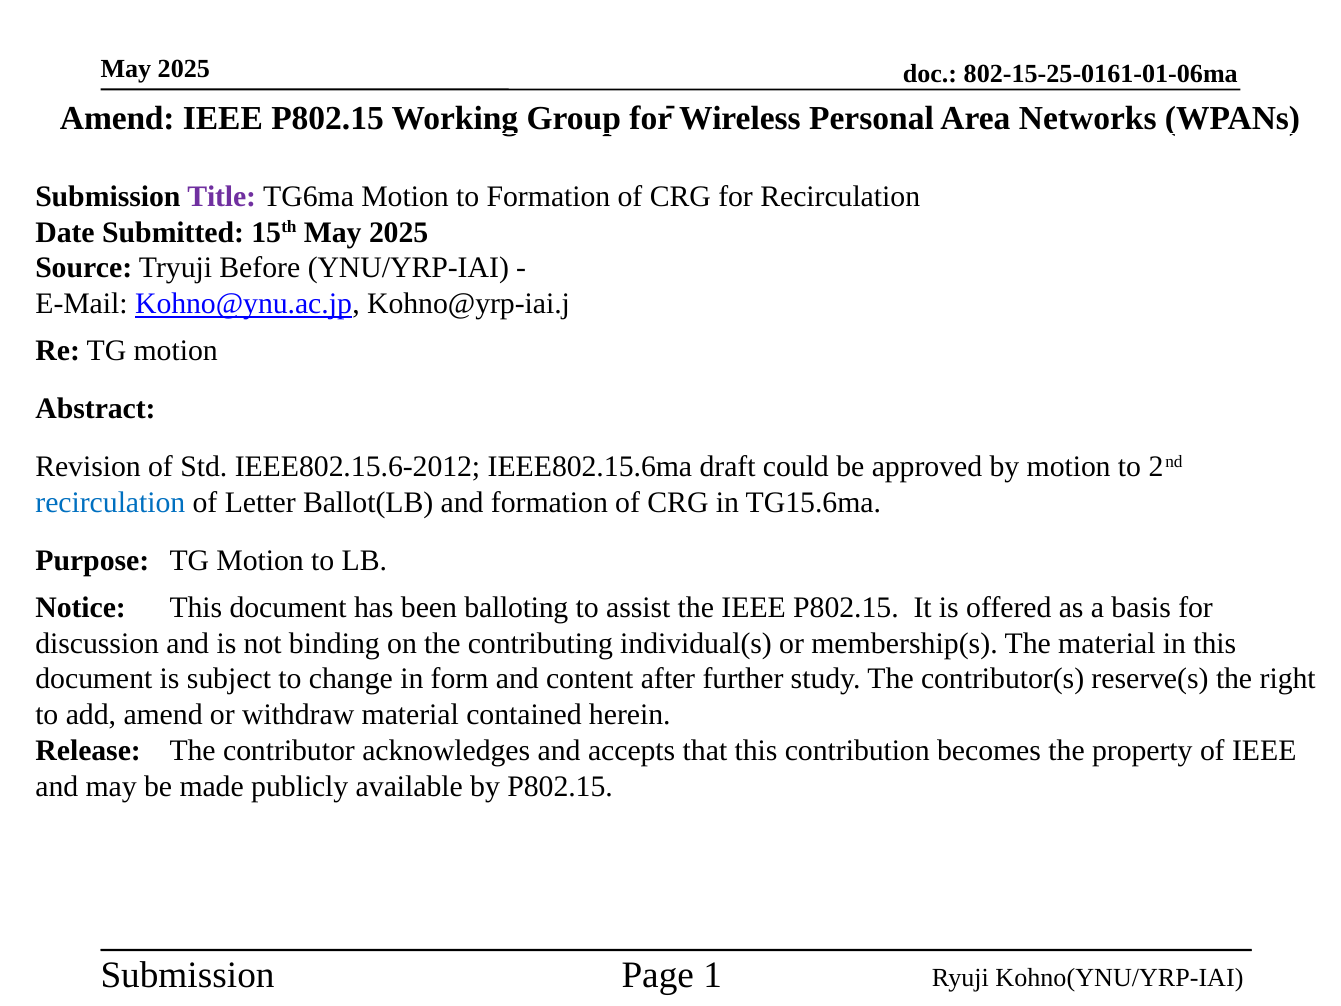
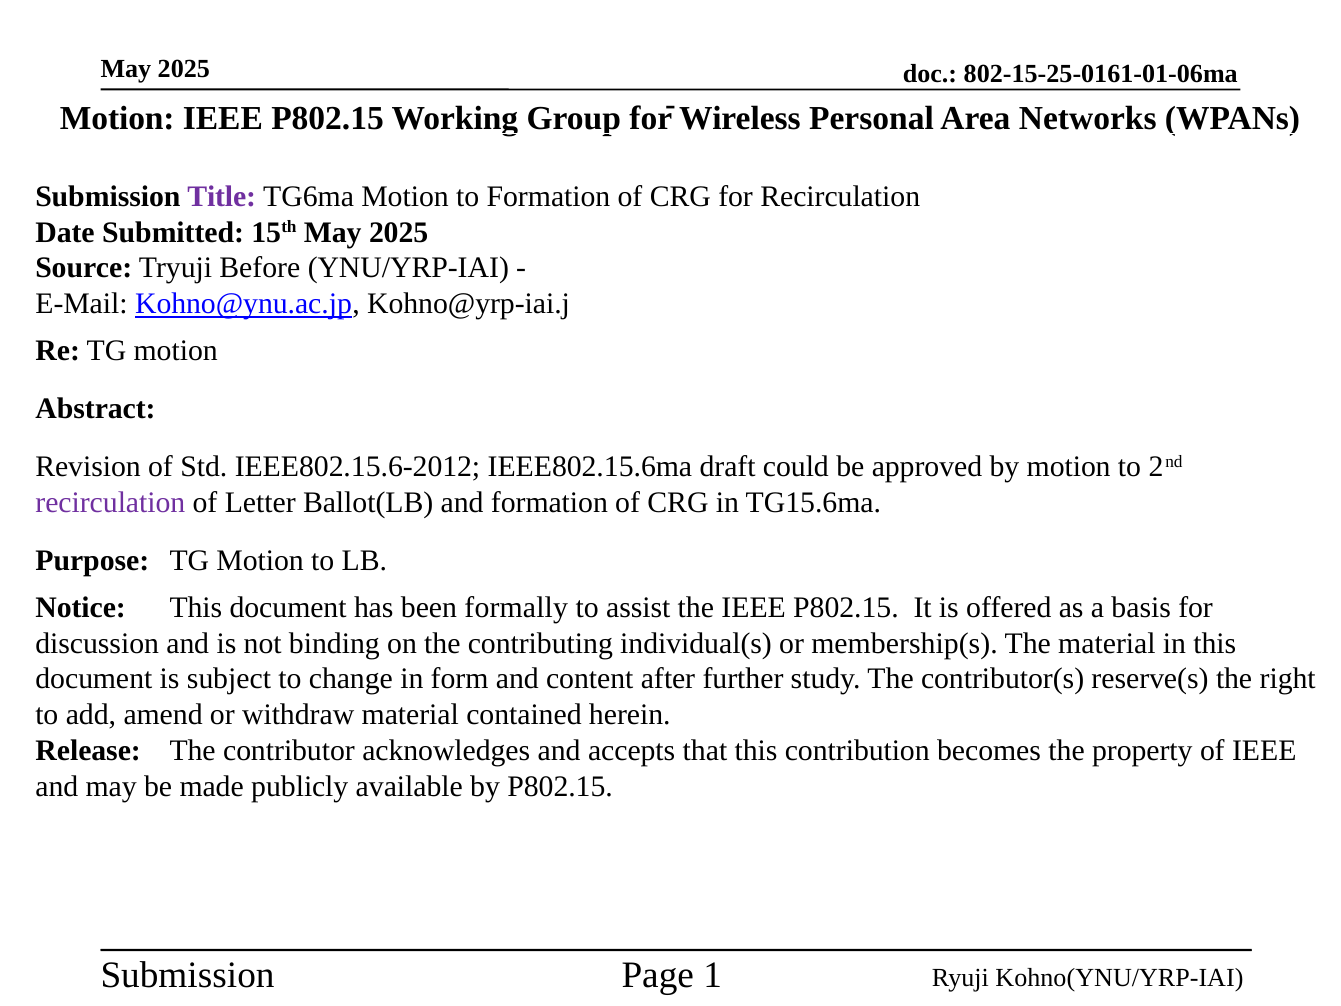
Amend at (117, 119): Amend -> Motion
recirculation at (110, 502) colour: blue -> purple
balloting: balloting -> formally
